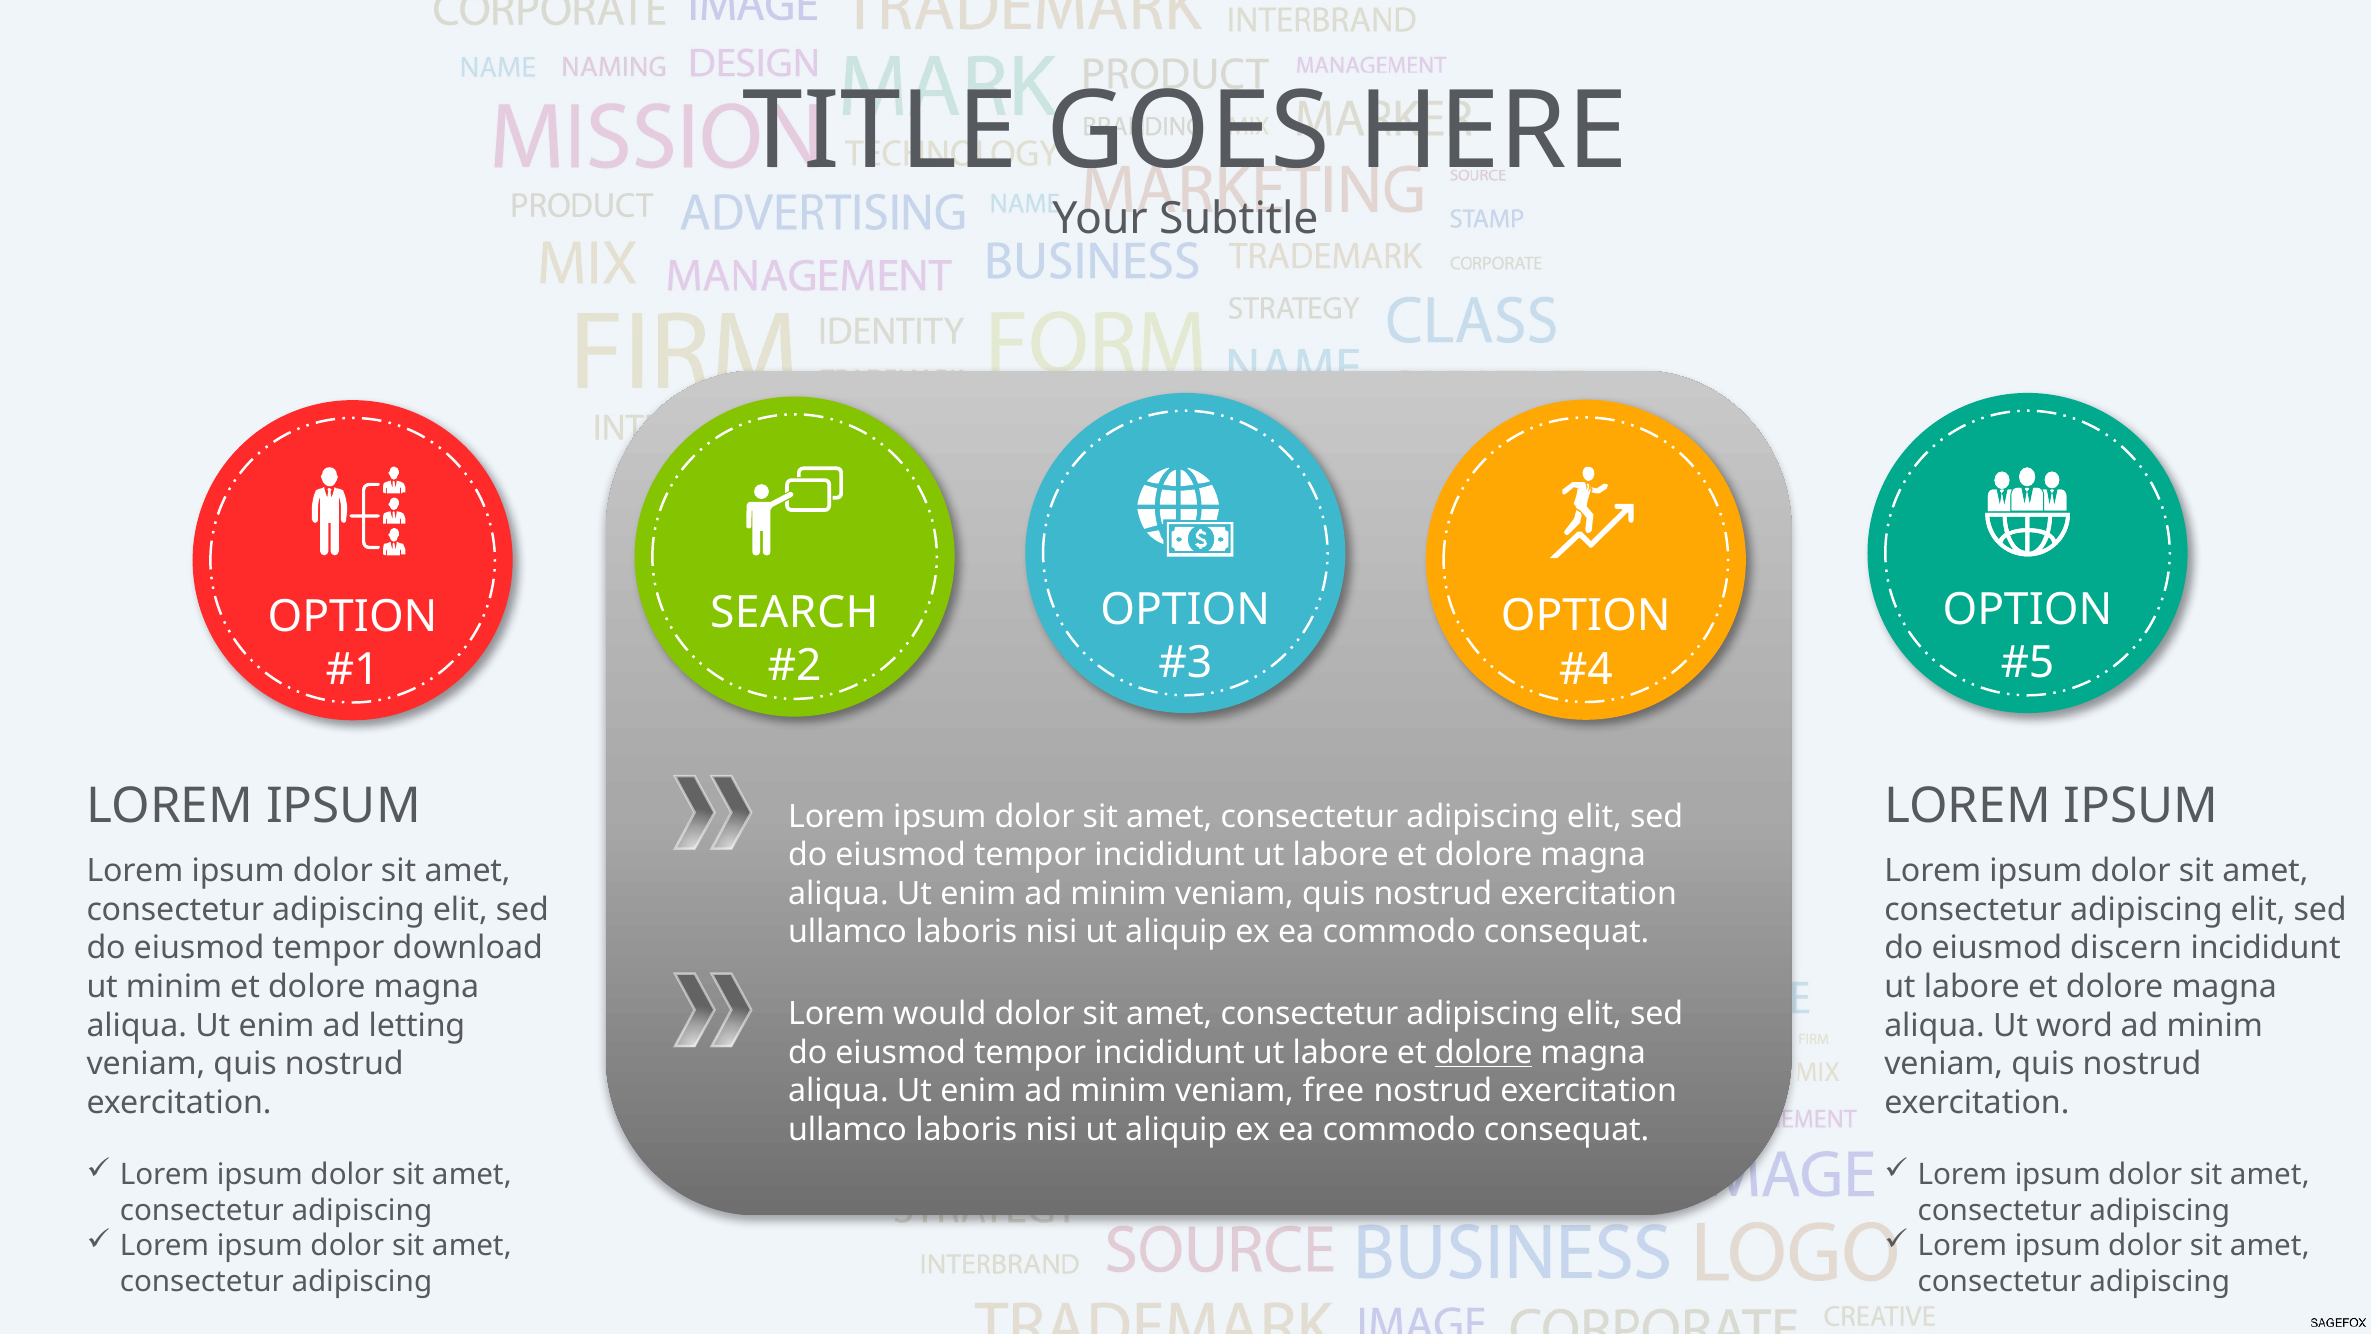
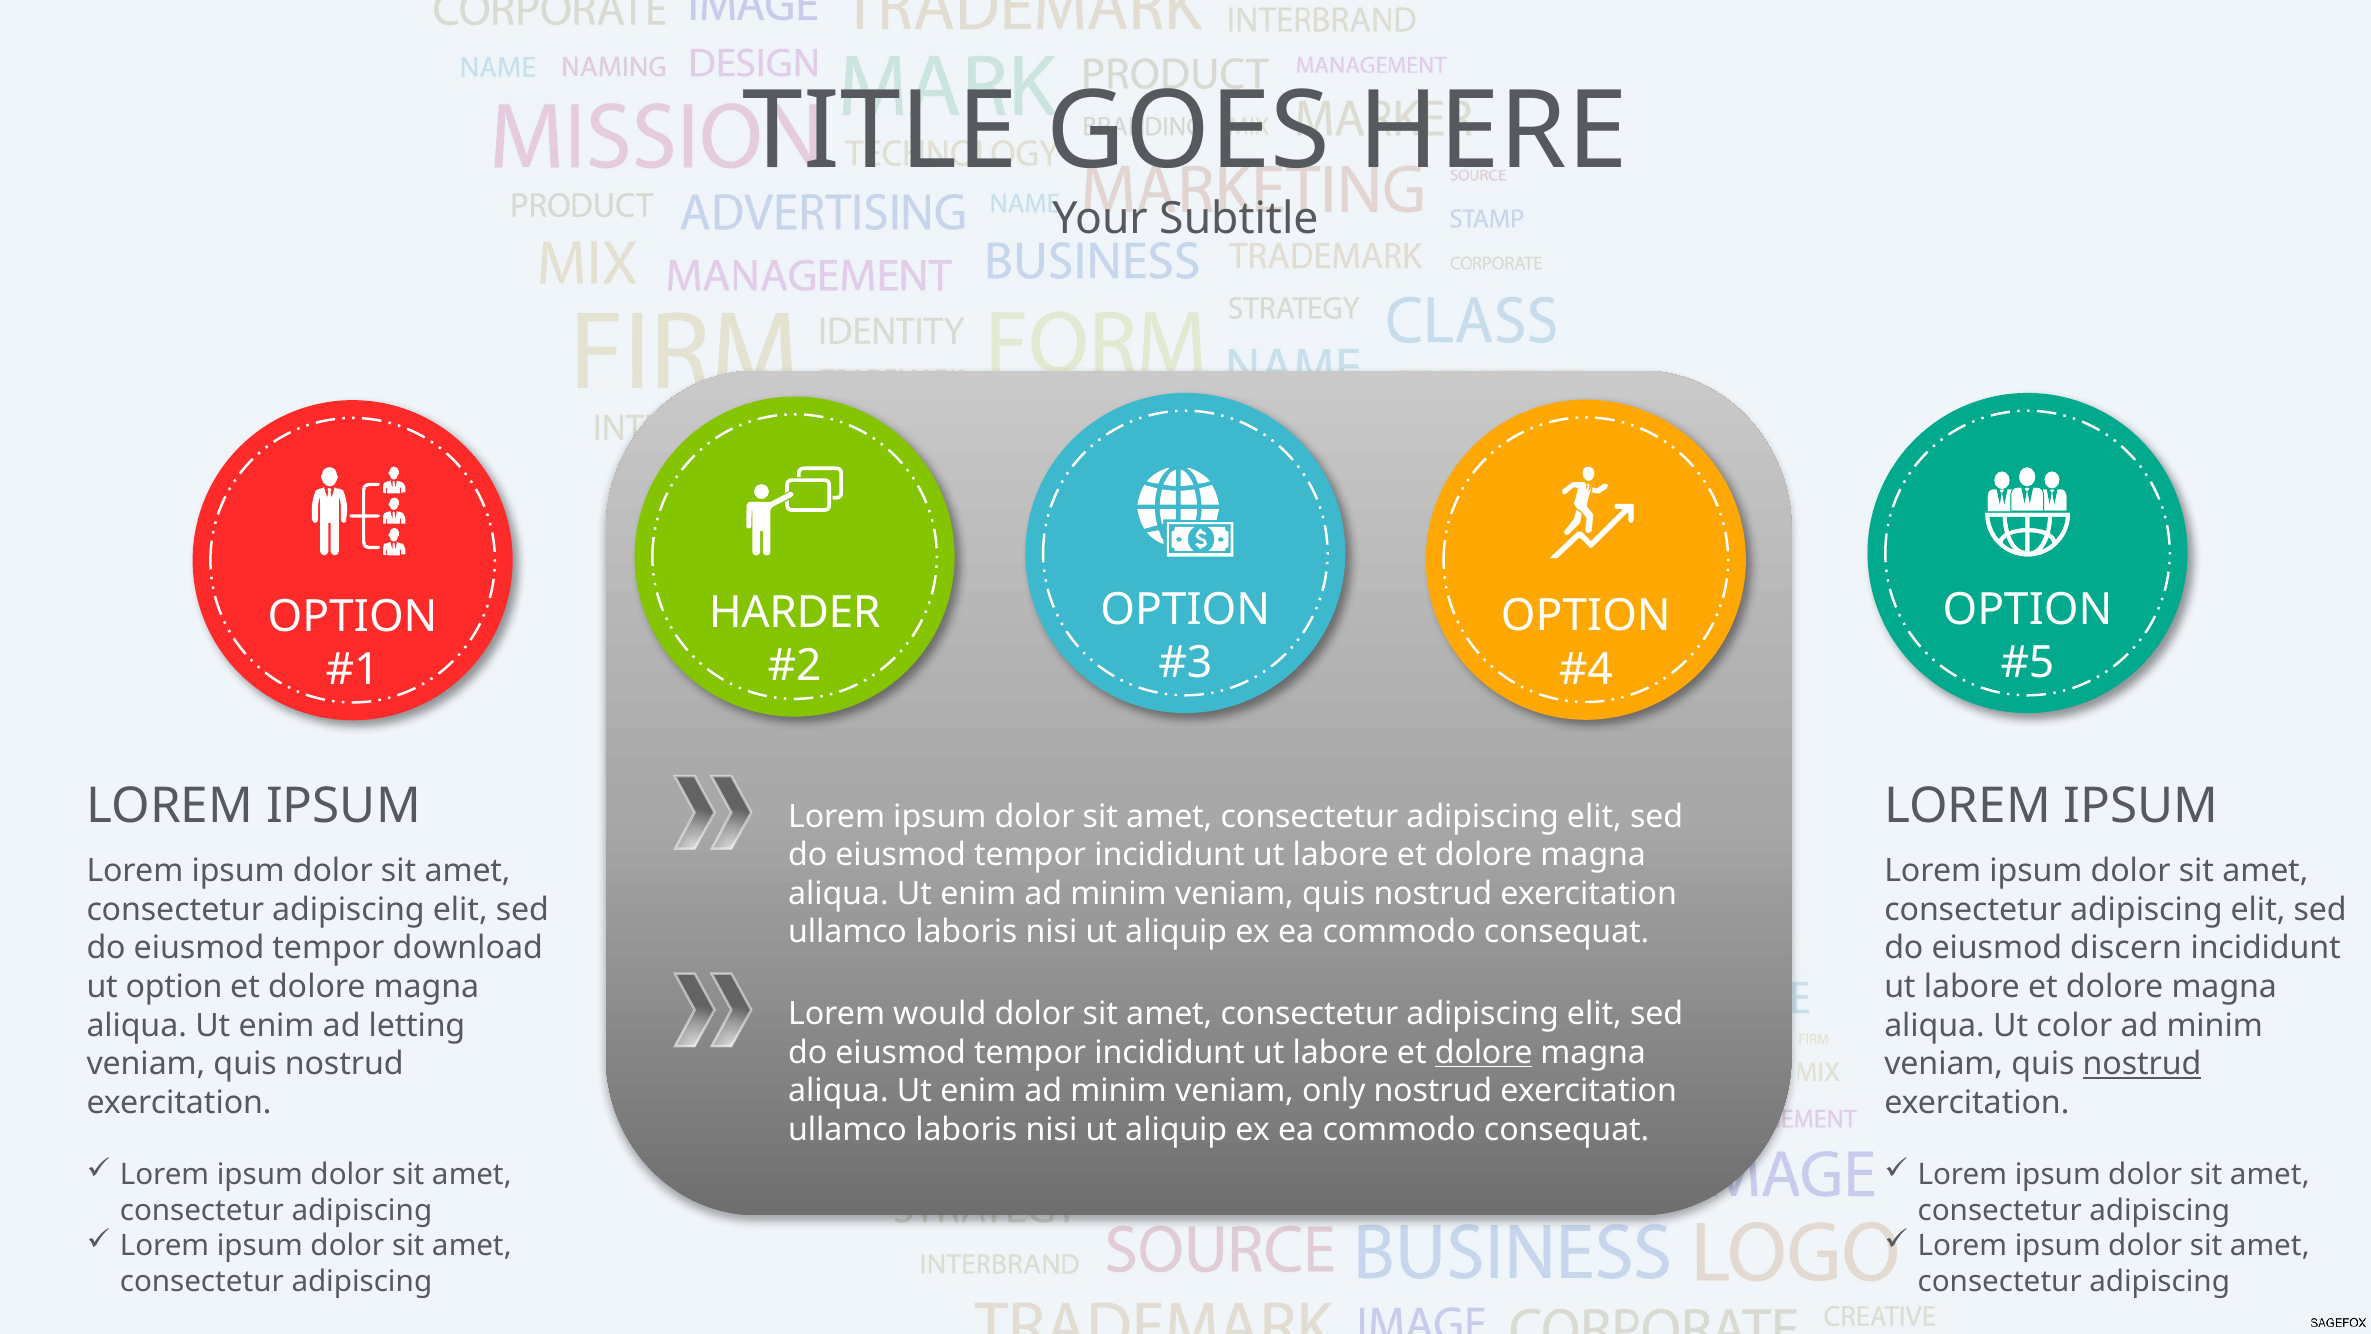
SEARCH: SEARCH -> HARDER
ut minim: minim -> option
word: word -> color
nostrud at (2142, 1064) underline: none -> present
free: free -> only
